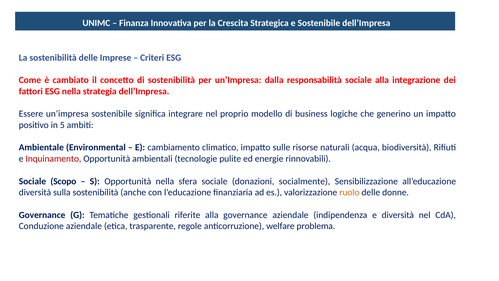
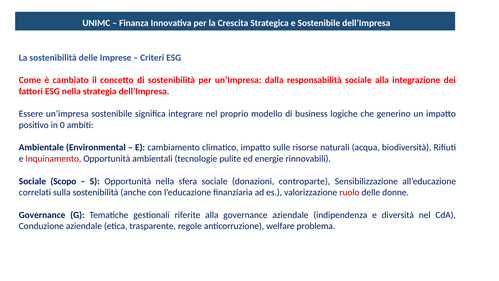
5: 5 -> 0
socialmente: socialmente -> controparte
diversità at (35, 192): diversità -> correlati
ruolo colour: orange -> red
